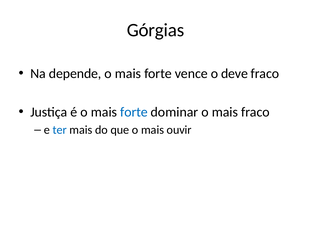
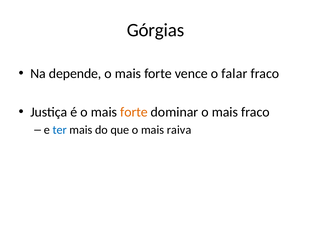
deve: deve -> falar
forte at (134, 112) colour: blue -> orange
ouvir: ouvir -> raiva
